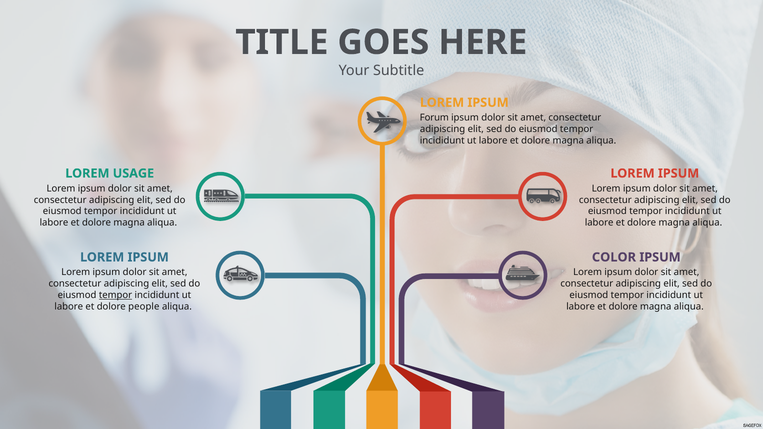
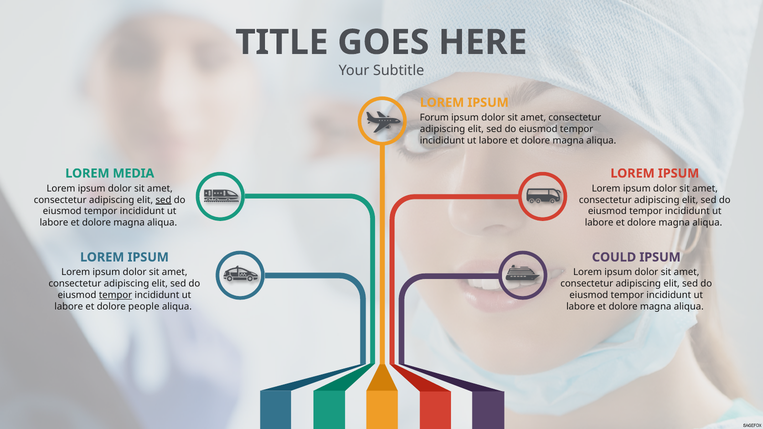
USAGE: USAGE -> MEDIA
sed at (163, 200) underline: none -> present
COLOR: COLOR -> COULD
